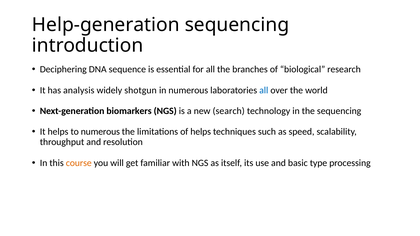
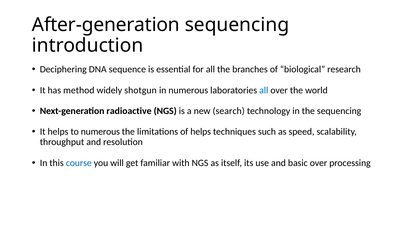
Help-generation: Help-generation -> After-generation
analysis: analysis -> method
biomarkers: biomarkers -> radioactive
course colour: orange -> blue
basic type: type -> over
